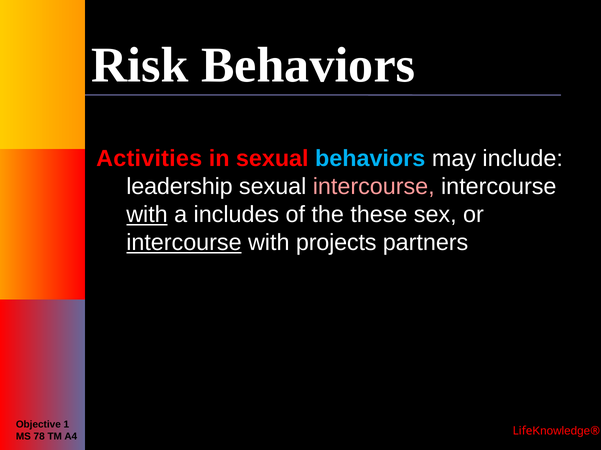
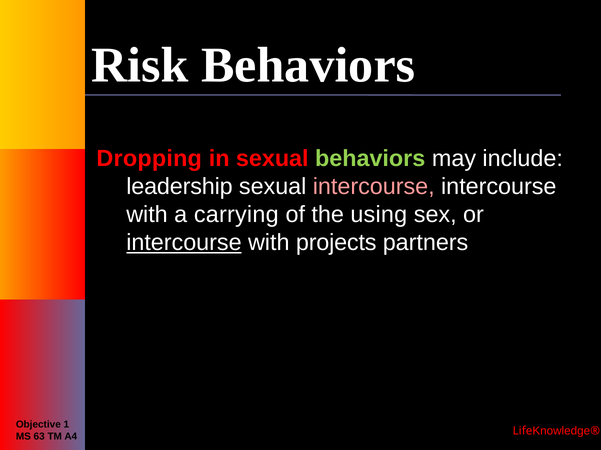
Activities: Activities -> Dropping
behaviors at (370, 159) colour: light blue -> light green
with at (147, 215) underline: present -> none
includes: includes -> carrying
these: these -> using
78: 78 -> 63
